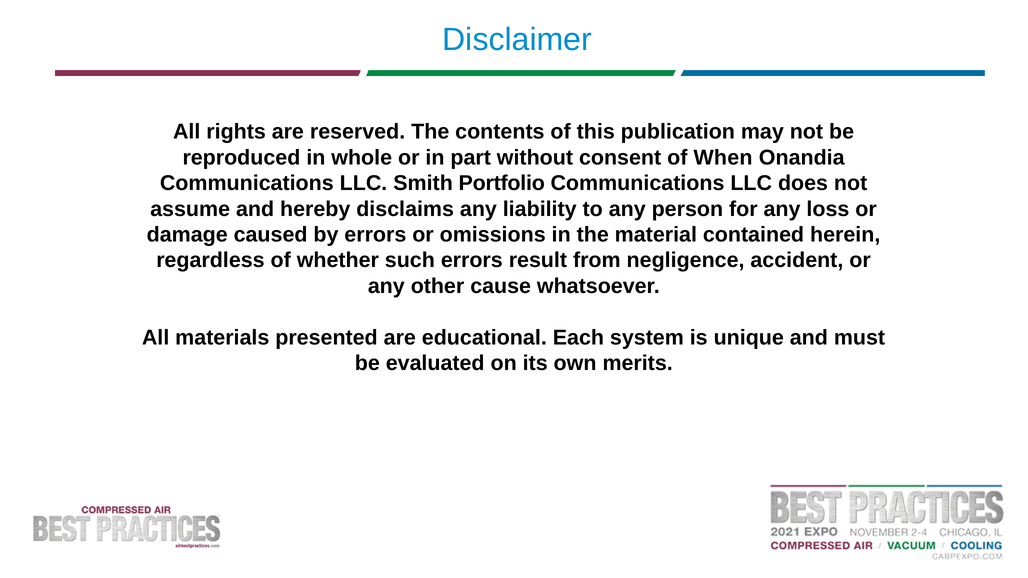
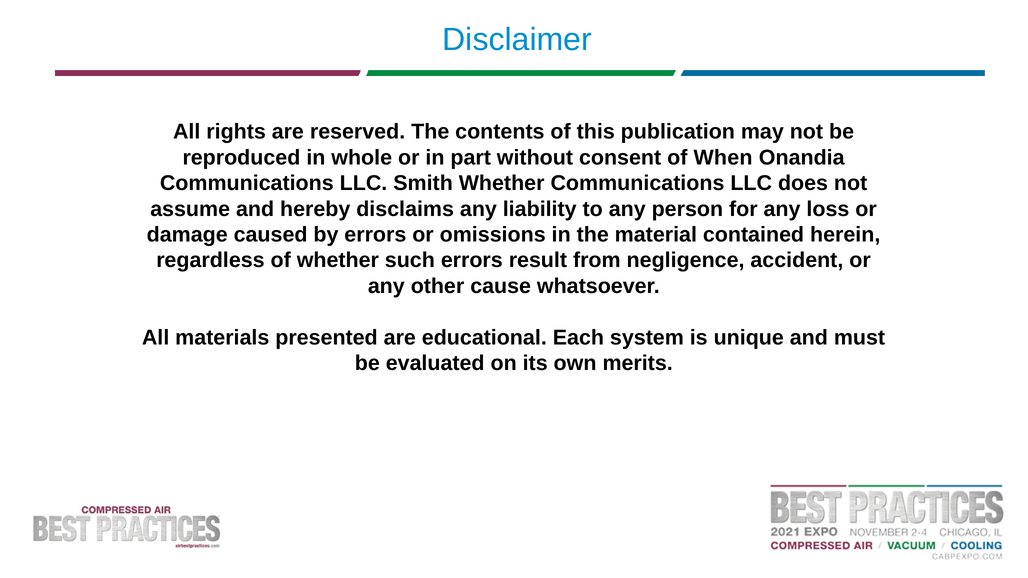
Smith Portfolio: Portfolio -> Whether
